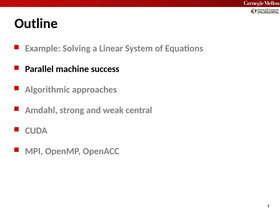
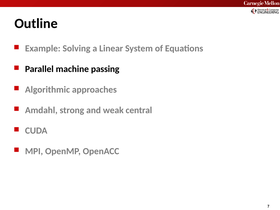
success: success -> passing
